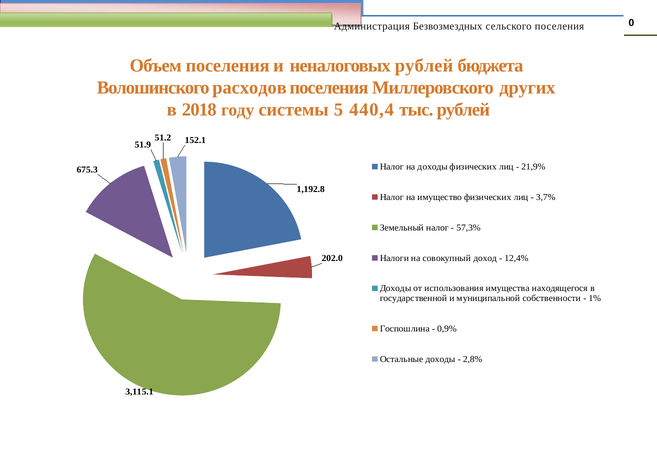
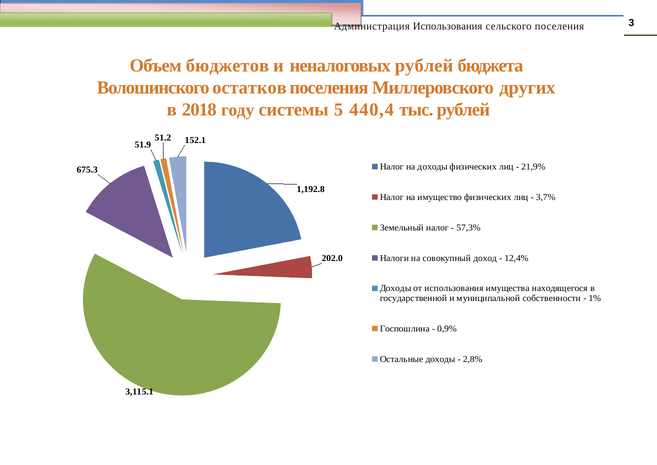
Администрация Безвозмездных: Безвозмездных -> Использования
0: 0 -> 3
Объем поселения: поселения -> бюджетов
расходов: расходов -> остатков
